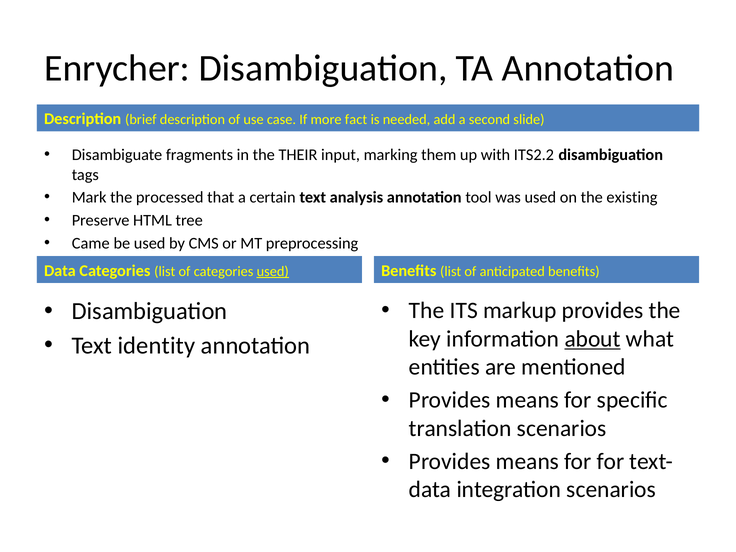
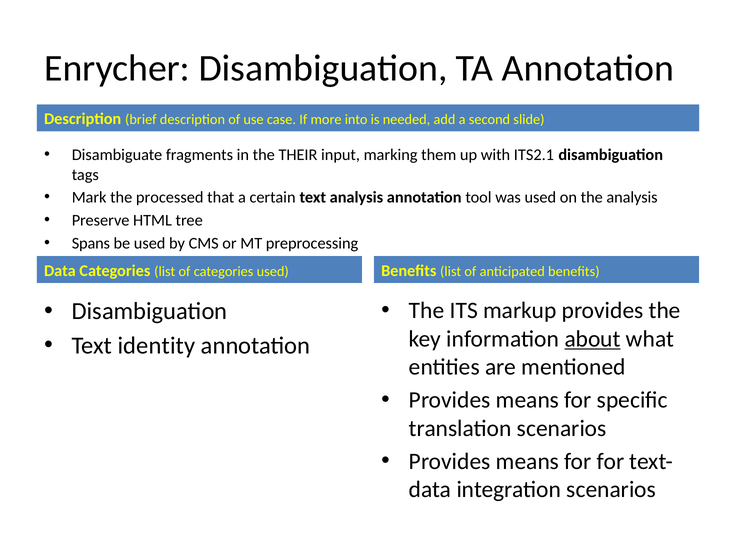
fact: fact -> into
ITS2.2: ITS2.2 -> ITS2.1
the existing: existing -> analysis
Came: Came -> Spans
used at (273, 271) underline: present -> none
